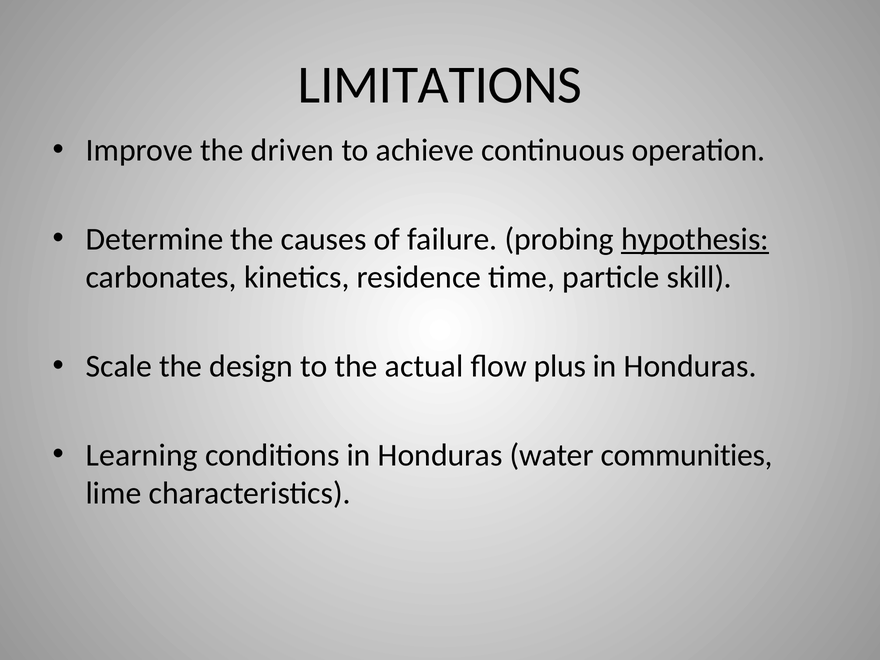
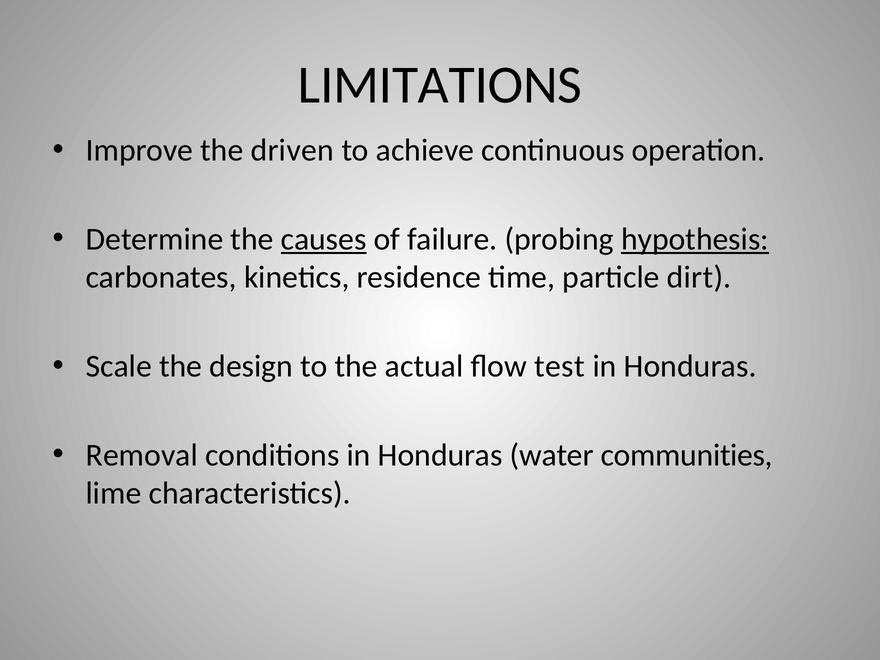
causes underline: none -> present
skill: skill -> dirt
plus: plus -> test
Learning: Learning -> Removal
